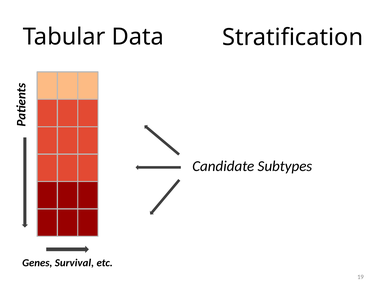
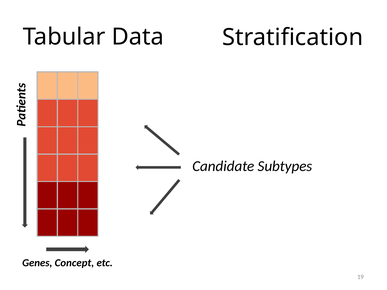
Survival: Survival -> Concept
